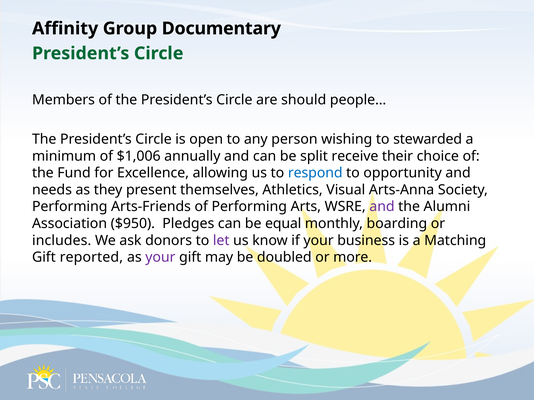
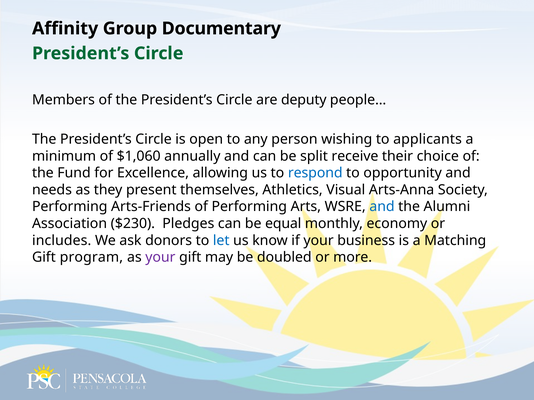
should: should -> deputy
stewarded: stewarded -> applicants
$1,006: $1,006 -> $1,060
and at (382, 207) colour: purple -> blue
$950: $950 -> $230
boarding: boarding -> economy
let colour: purple -> blue
reported: reported -> program
